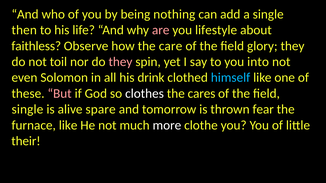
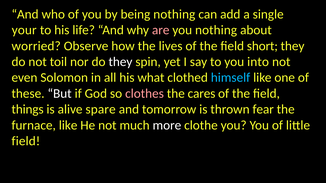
then: then -> your
you lifestyle: lifestyle -> nothing
faithless: faithless -> worried
care: care -> lives
glory: glory -> short
they at (120, 62) colour: pink -> white
drink: drink -> what
But colour: pink -> white
clothes colour: white -> pink
single at (27, 110): single -> things
their at (26, 141): their -> field
